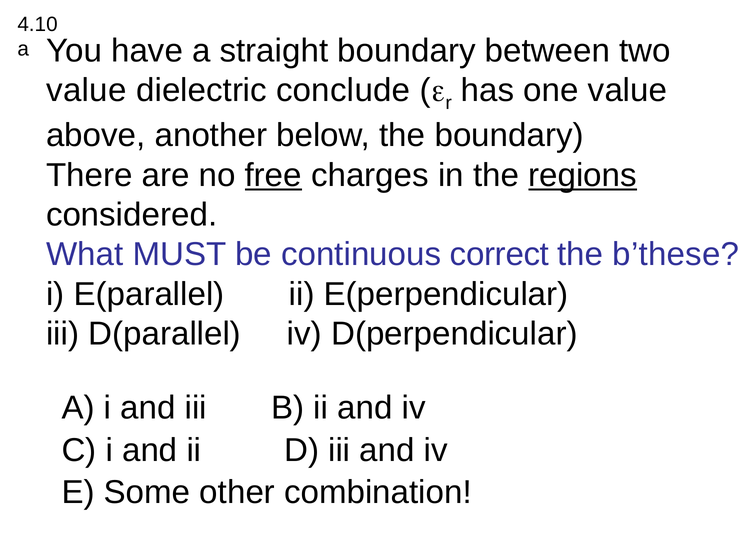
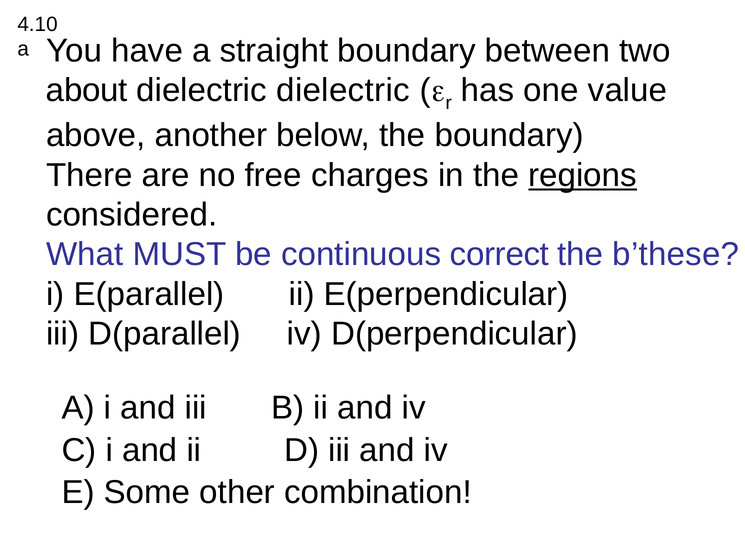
value at (86, 90): value -> about
dielectric conclude: conclude -> dielectric
free underline: present -> none
